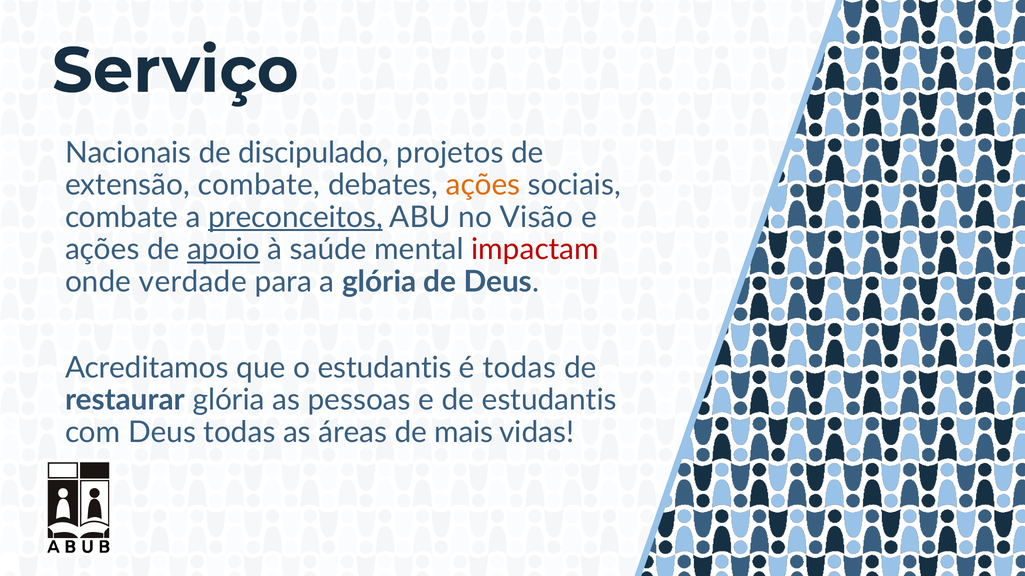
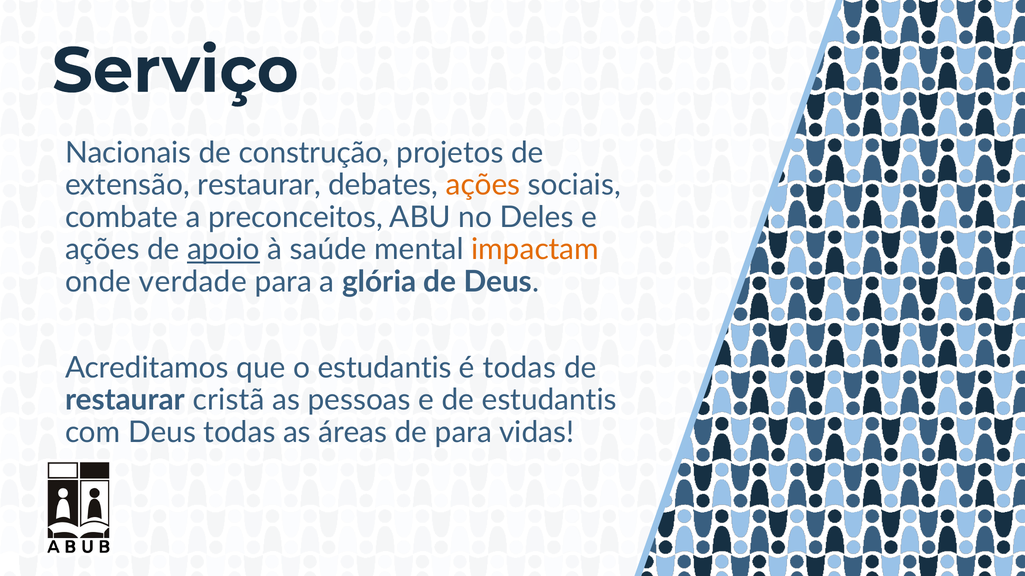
discipulado: discipulado -> construção
extensão combate: combate -> restaurar
preconceitos underline: present -> none
Visão: Visão -> Deles
impactam colour: red -> orange
restaurar glória: glória -> cristã
de mais: mais -> para
